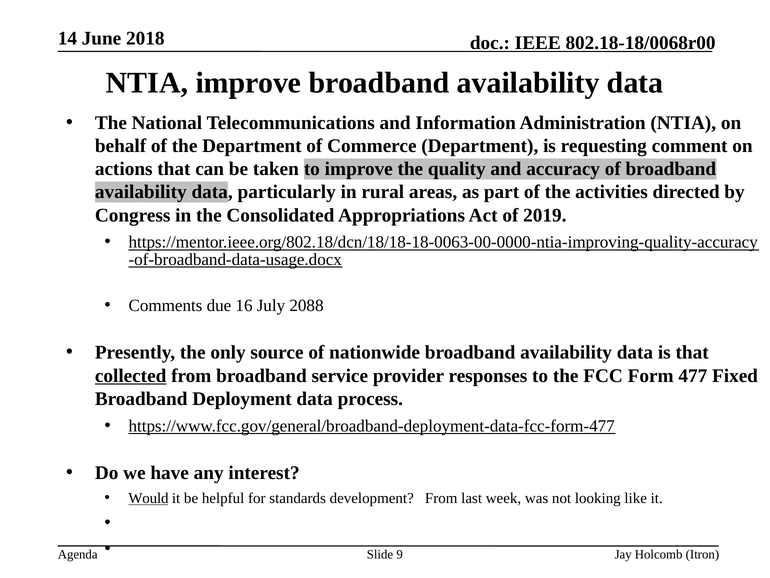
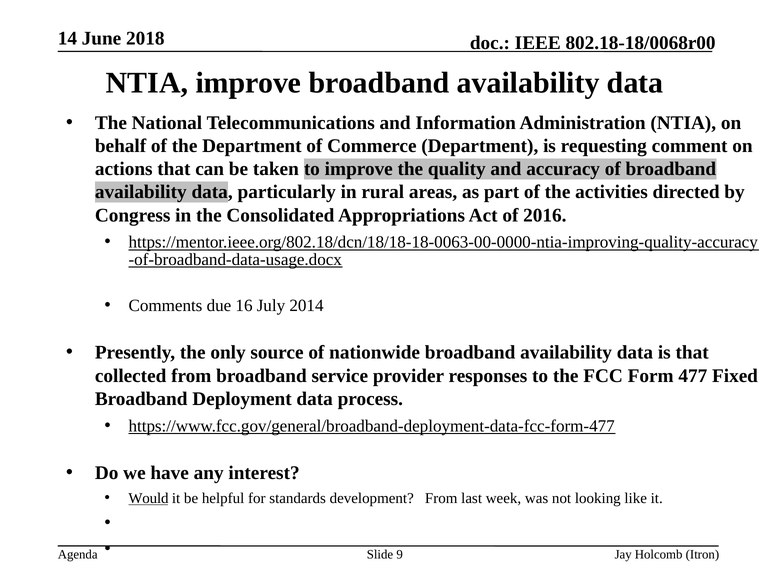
2019: 2019 -> 2016
2088: 2088 -> 2014
collected underline: present -> none
